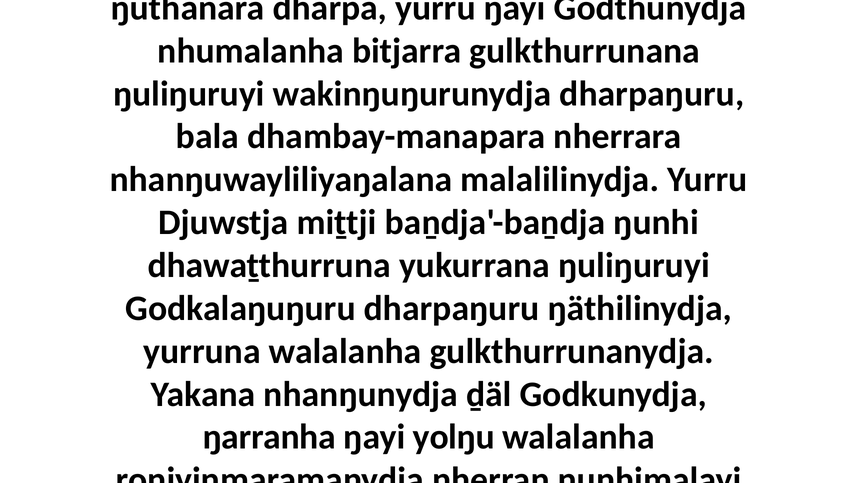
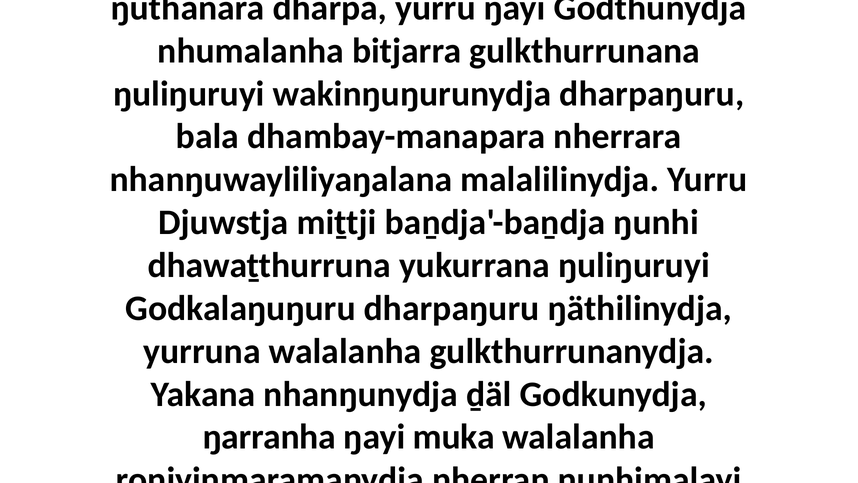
yolŋu: yolŋu -> muka
